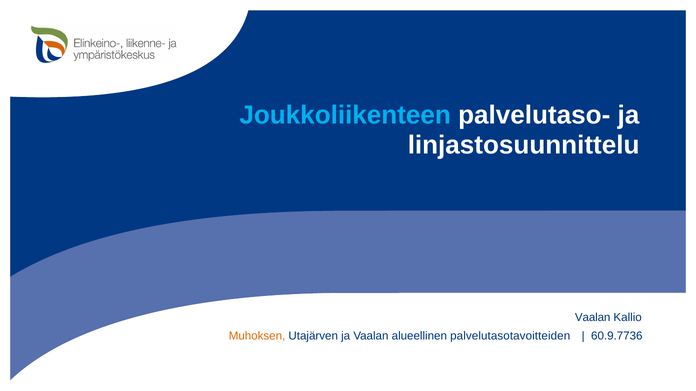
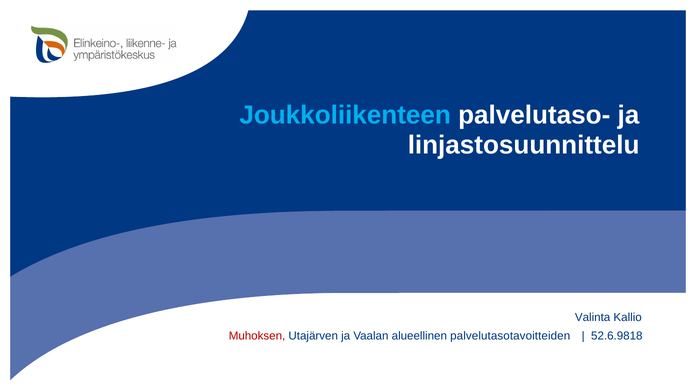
Vaalan at (593, 318): Vaalan -> Valinta
Muhoksen colour: orange -> red
60.9.7736: 60.9.7736 -> 52.6.9818
